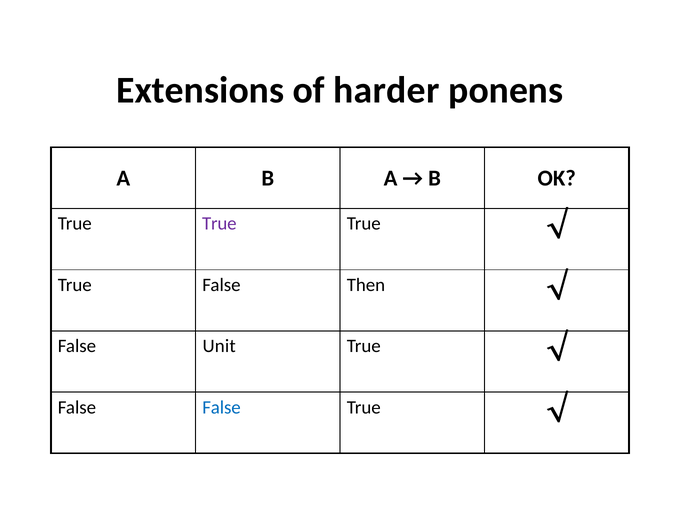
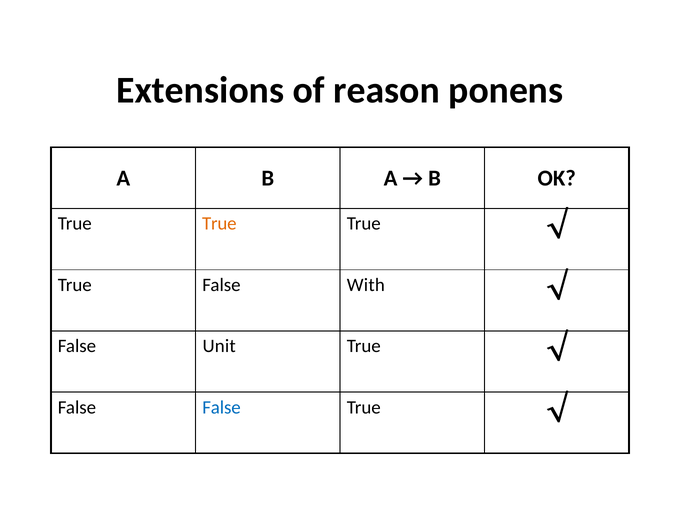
harder: harder -> reason
True at (219, 224) colour: purple -> orange
Then: Then -> With
